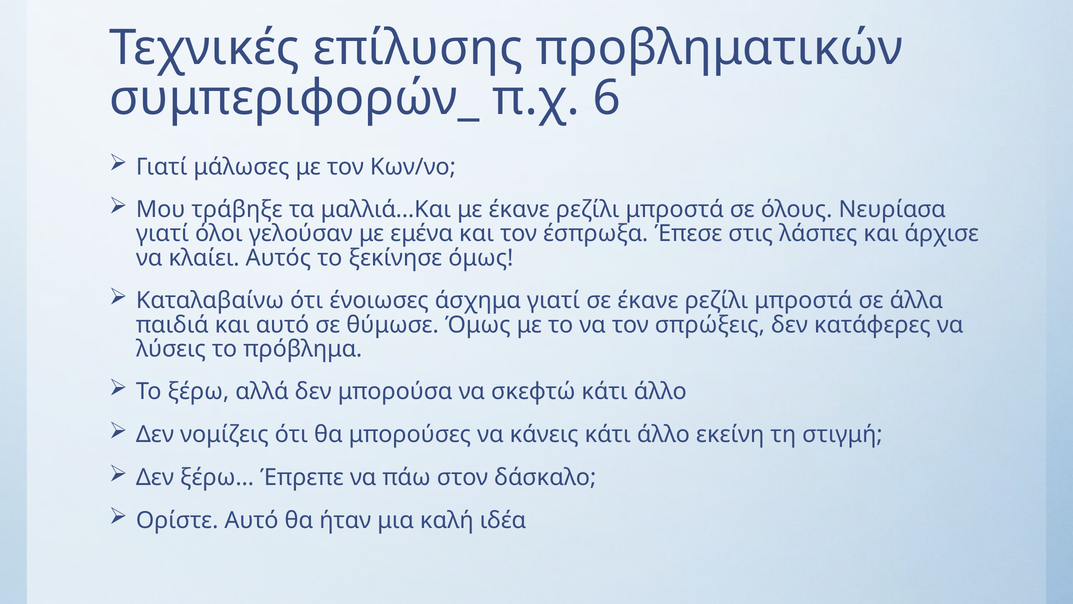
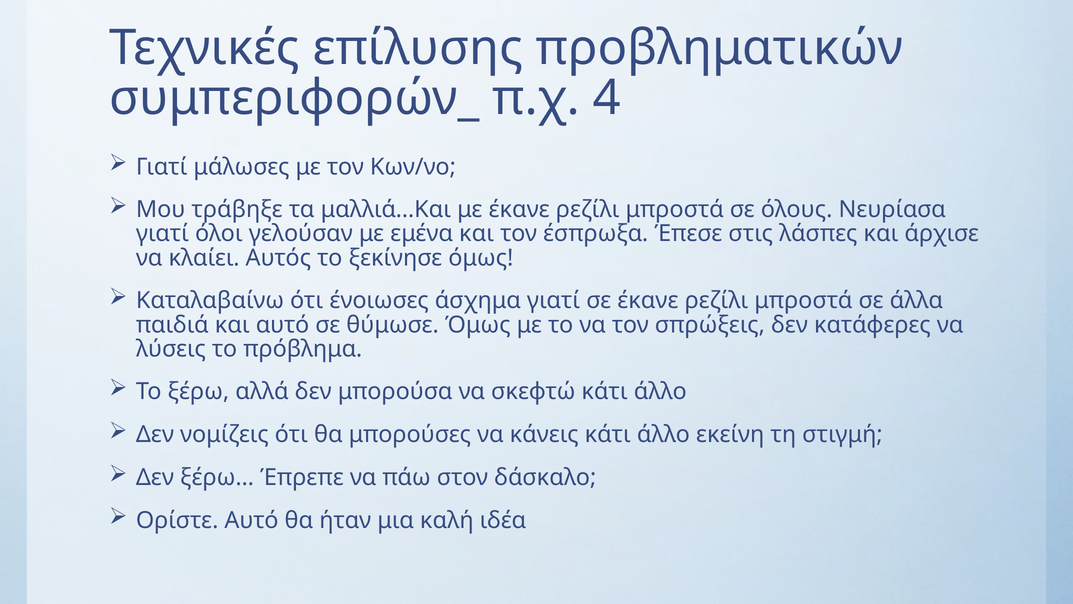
6: 6 -> 4
